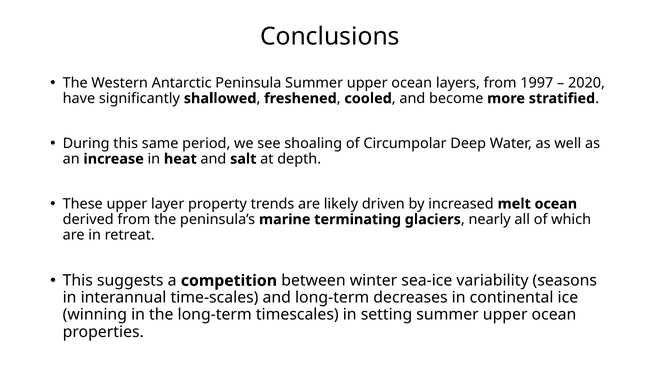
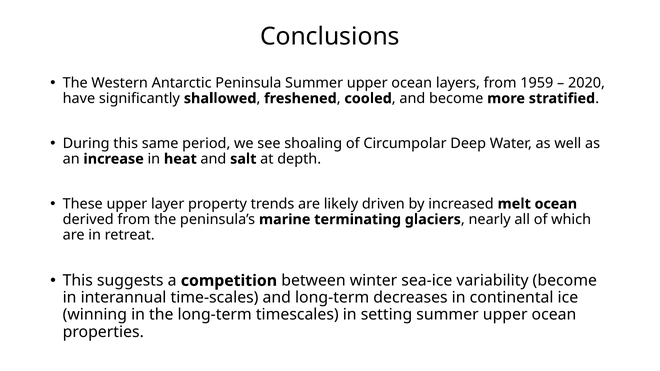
1997: 1997 -> 1959
variability seasons: seasons -> become
